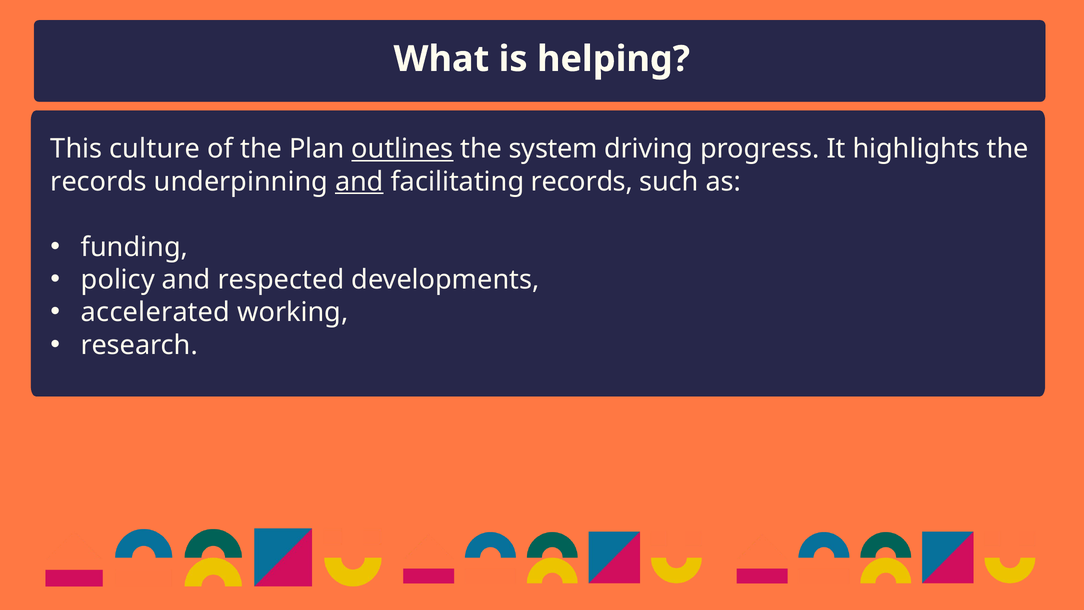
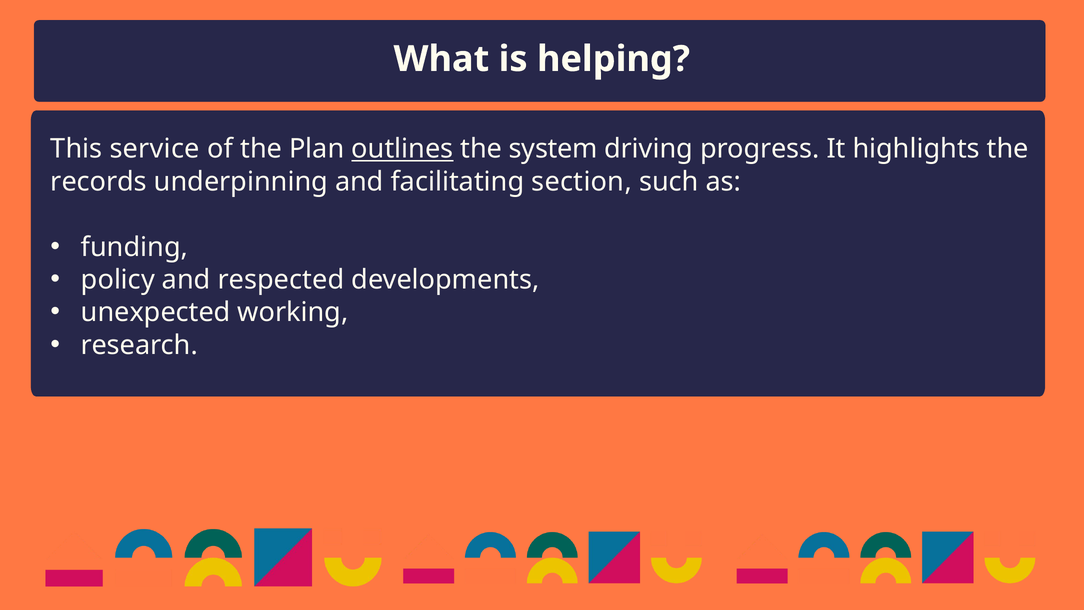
culture: culture -> service
and at (359, 182) underline: present -> none
facilitating records: records -> section
accelerated: accelerated -> unexpected
